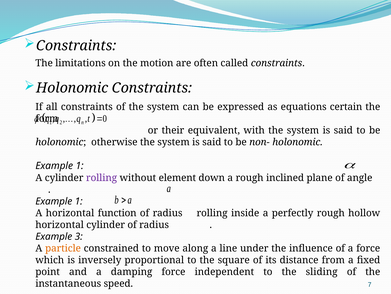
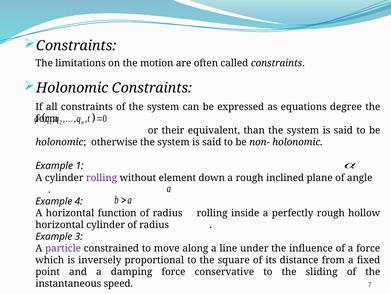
certain: certain -> degree
with: with -> than
1 at (79, 201): 1 -> 4
particle colour: orange -> purple
independent: independent -> conservative
